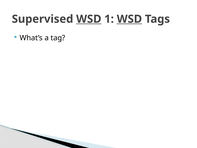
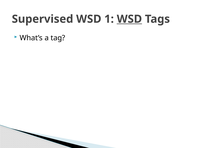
WSD at (89, 19) underline: present -> none
